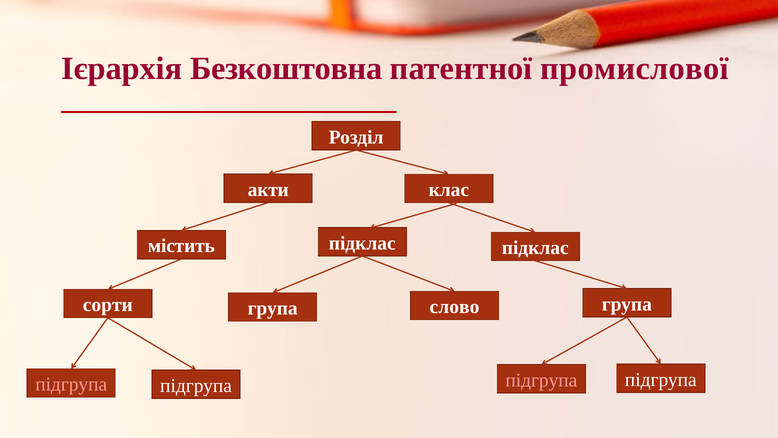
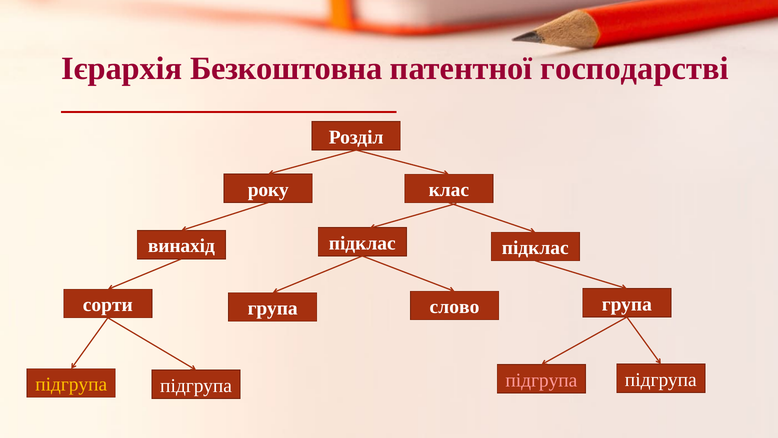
промислової: промислової -> господарстві
акти: акти -> року
містить: містить -> винахід
підгрупа at (71, 384) colour: pink -> yellow
